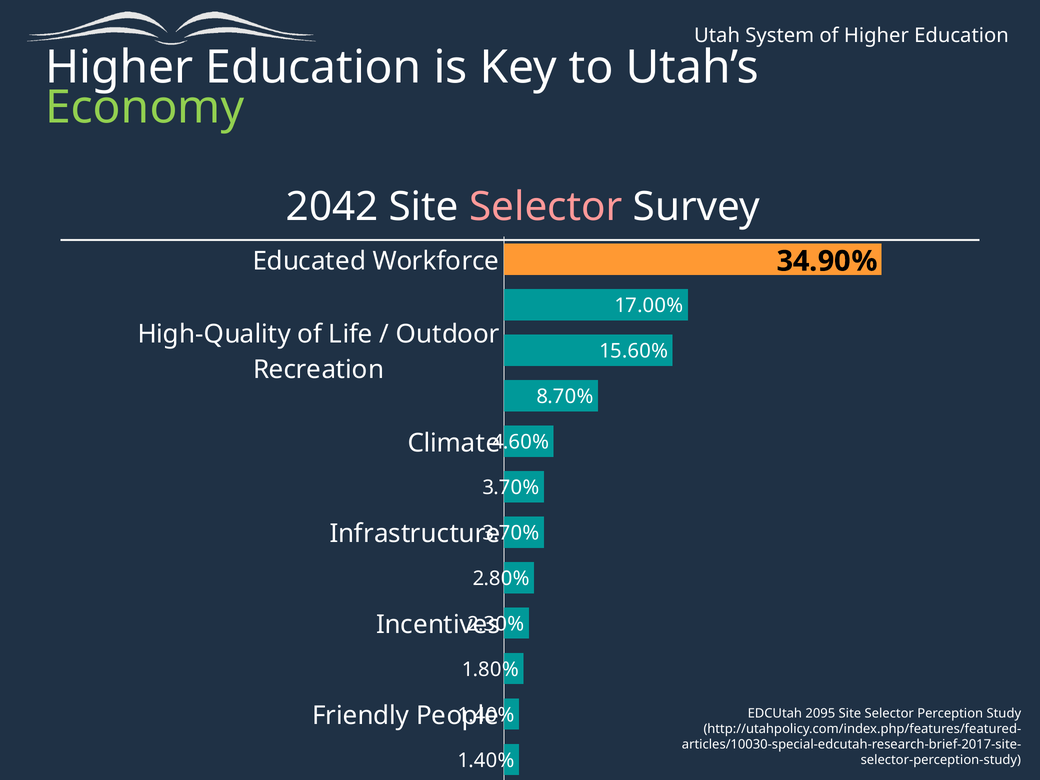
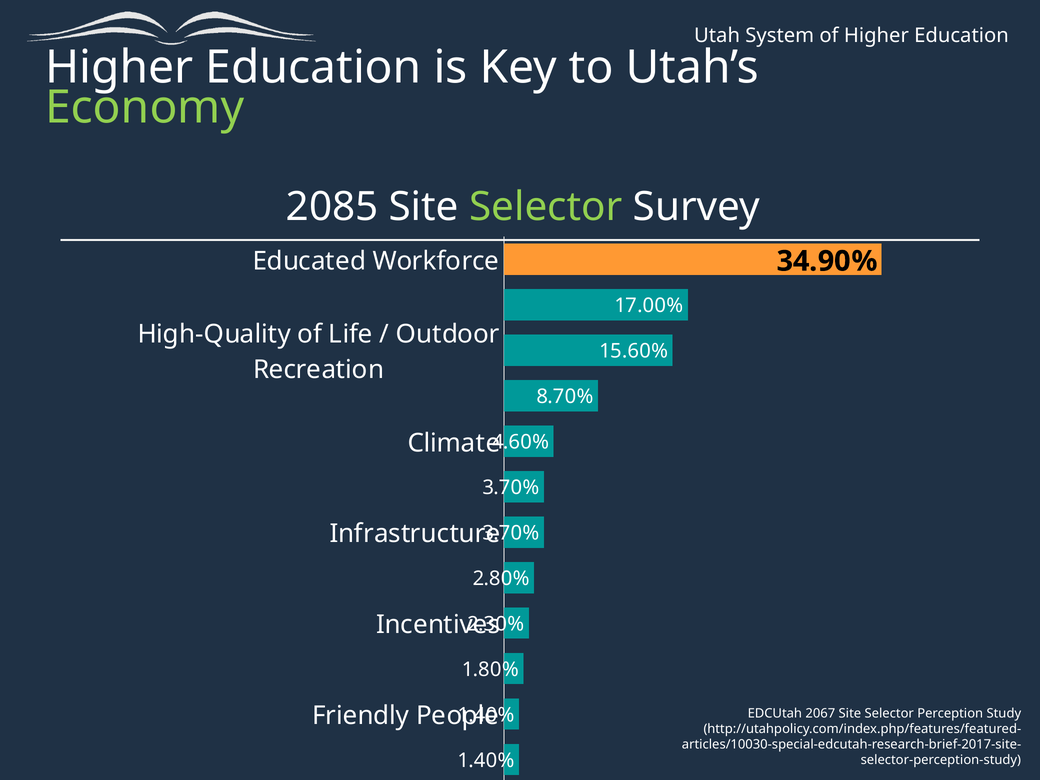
2042: 2042 -> 2085
Selector at (546, 207) colour: pink -> light green
2095: 2095 -> 2067
